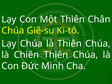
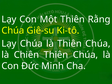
Chân: Chân -> Rằng
